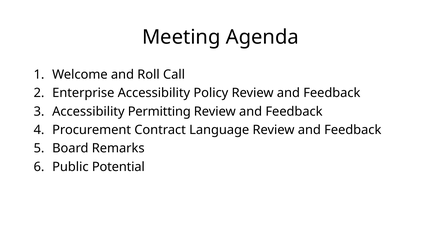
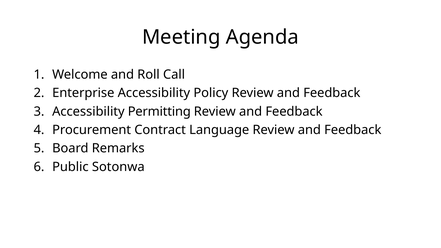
Potential: Potential -> Sotonwa
